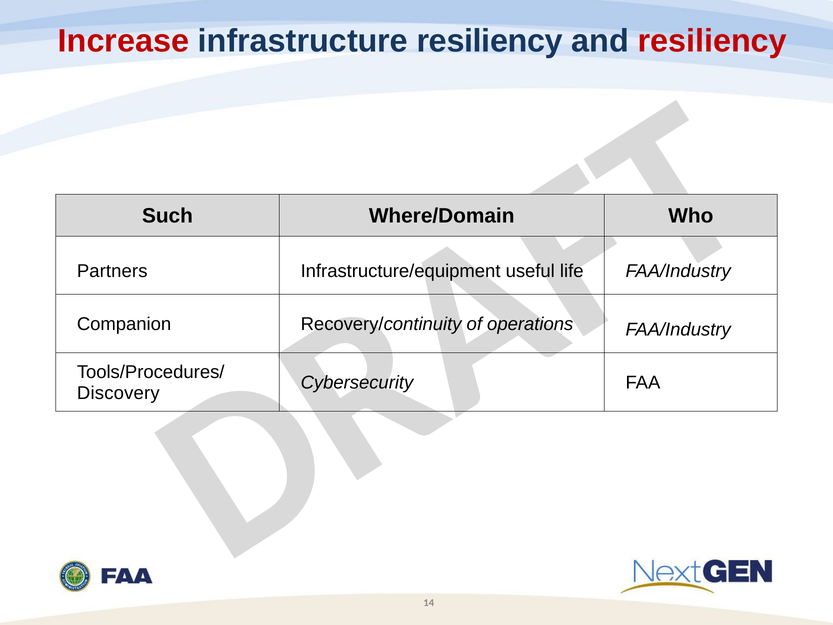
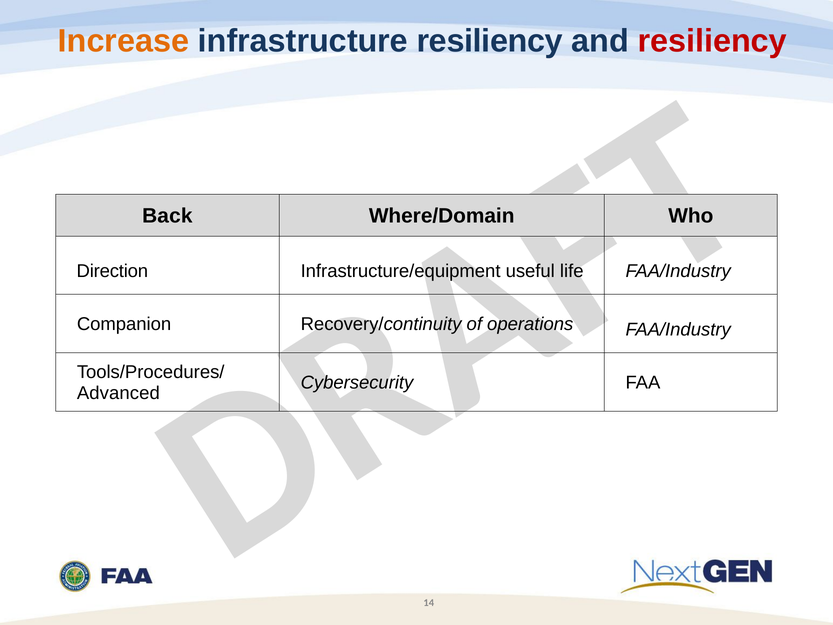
Increase colour: red -> orange
Such: Such -> Back
Partners: Partners -> Direction
Discovery: Discovery -> Advanced
